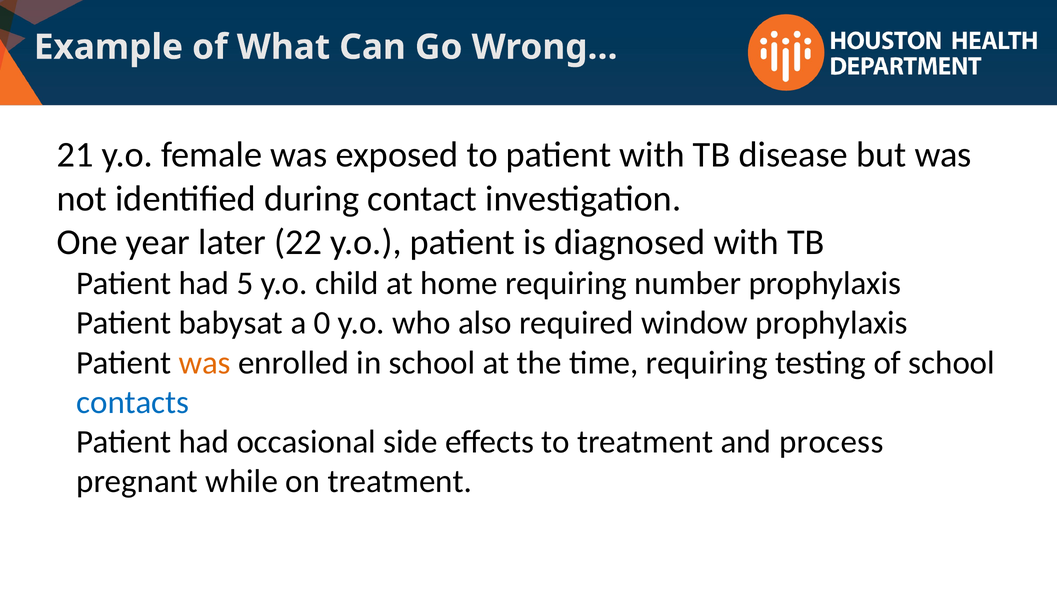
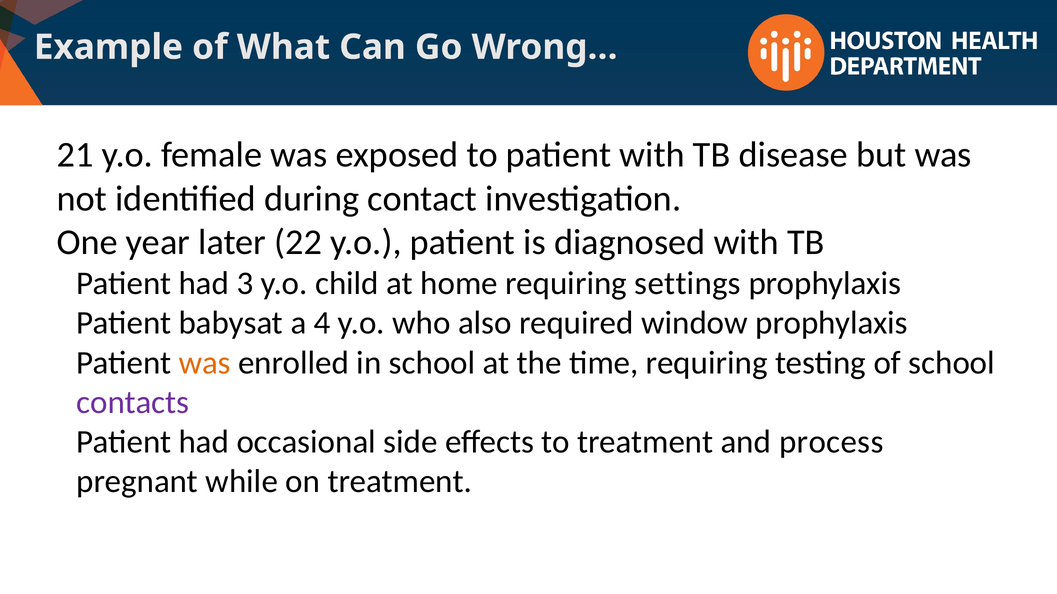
5: 5 -> 3
number: number -> settings
0: 0 -> 4
contacts colour: blue -> purple
